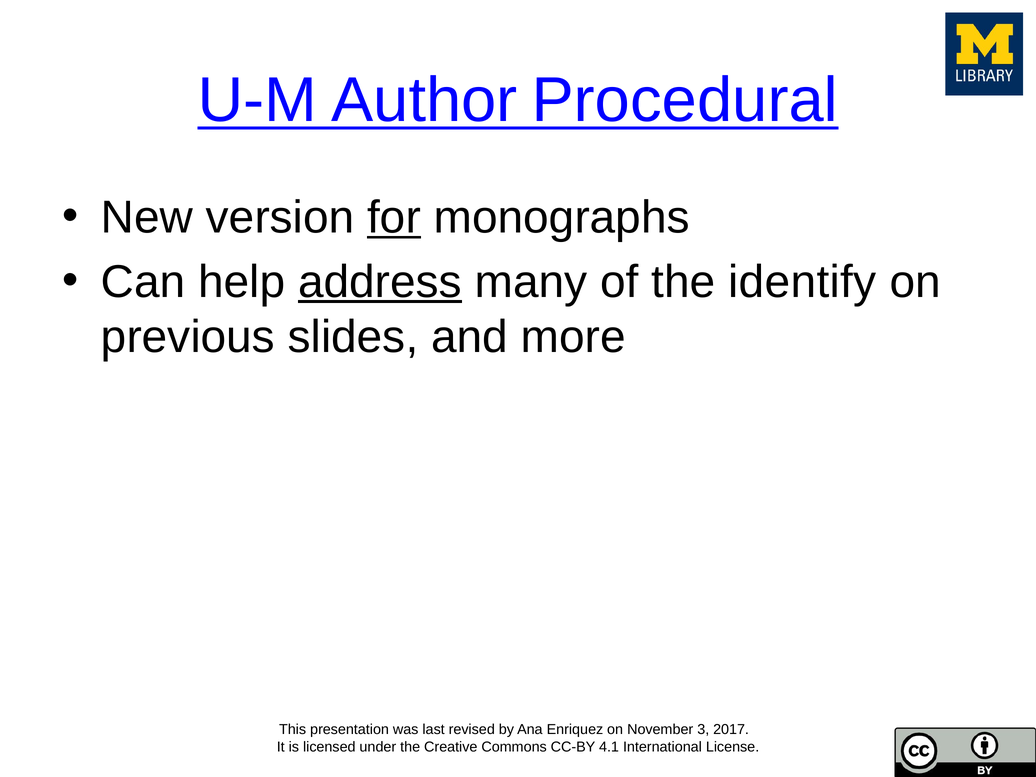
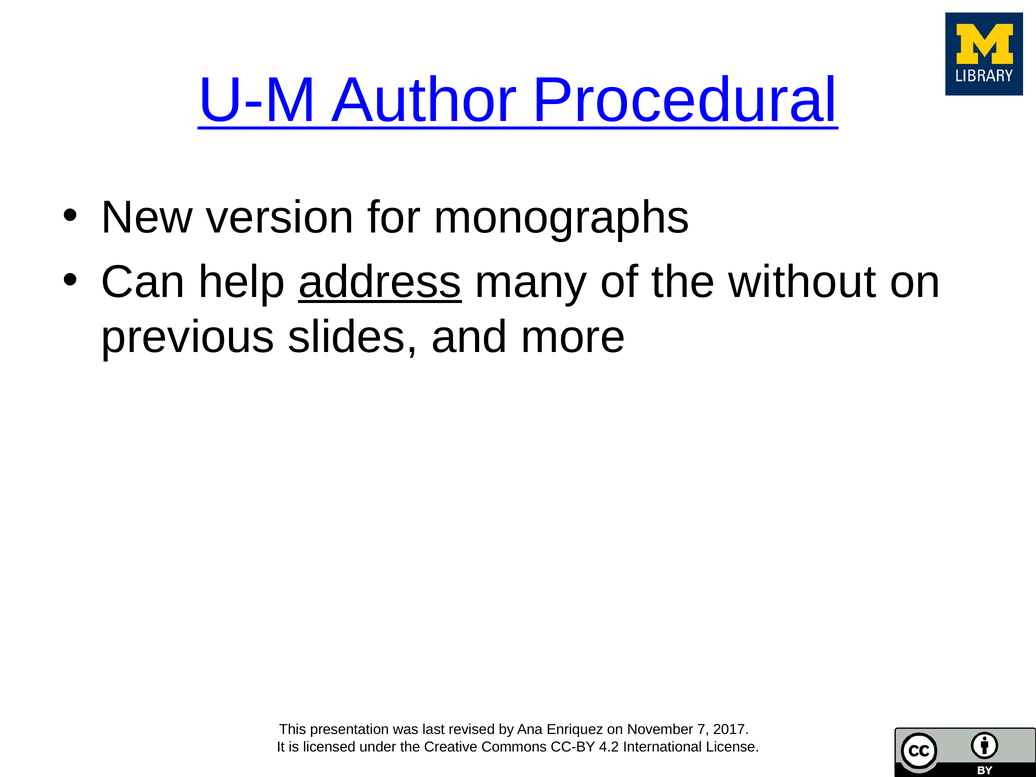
for underline: present -> none
identify: identify -> without
3: 3 -> 7
4.1: 4.1 -> 4.2
